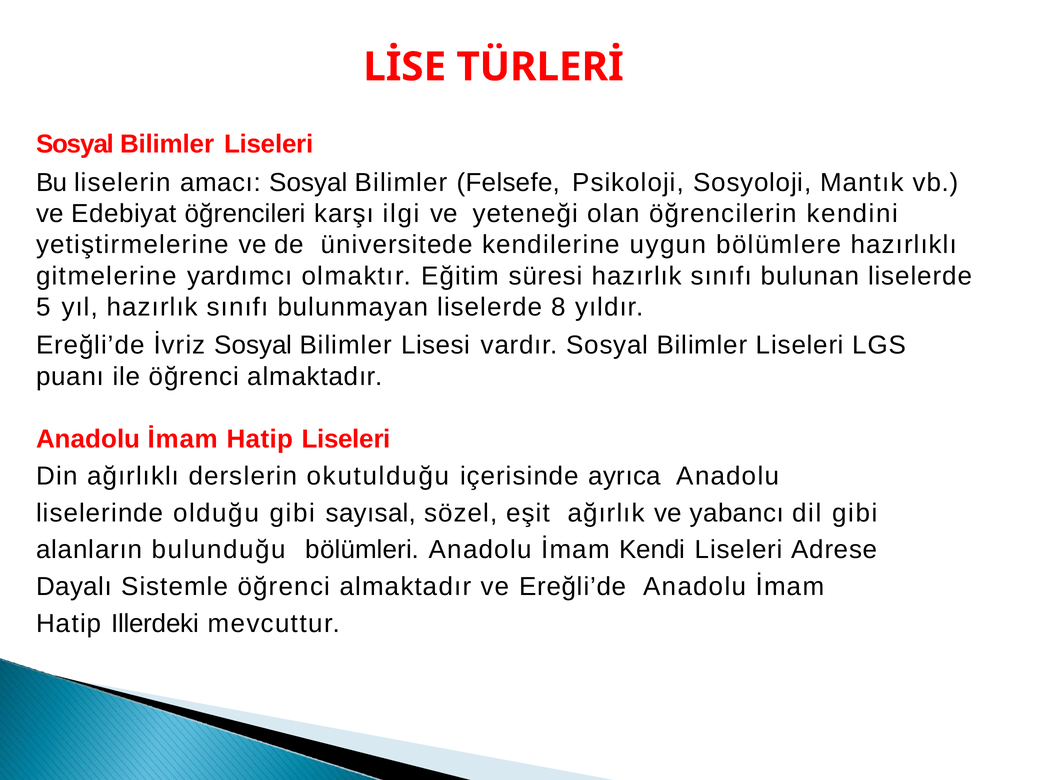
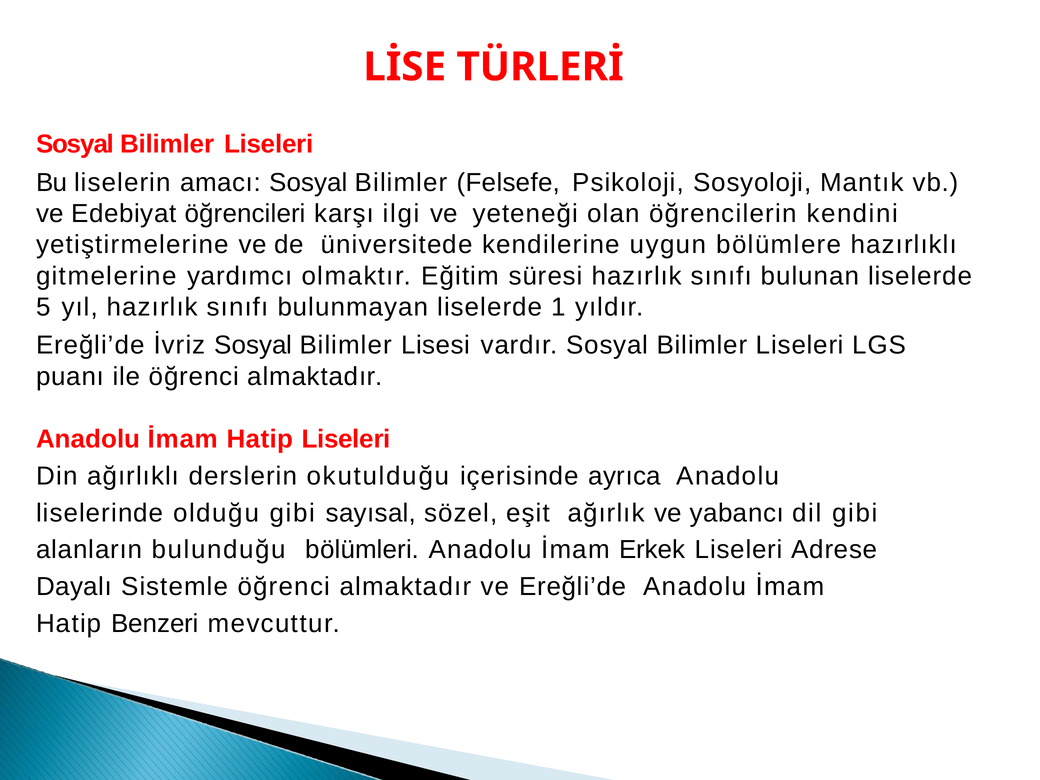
8: 8 -> 1
Kendi: Kendi -> Erkek
Illerdeki: Illerdeki -> Benzeri
